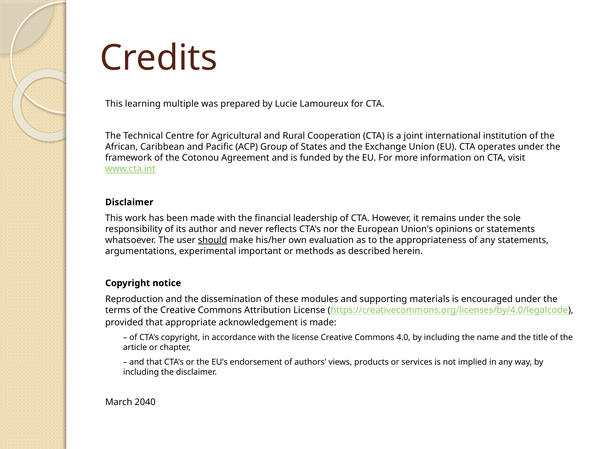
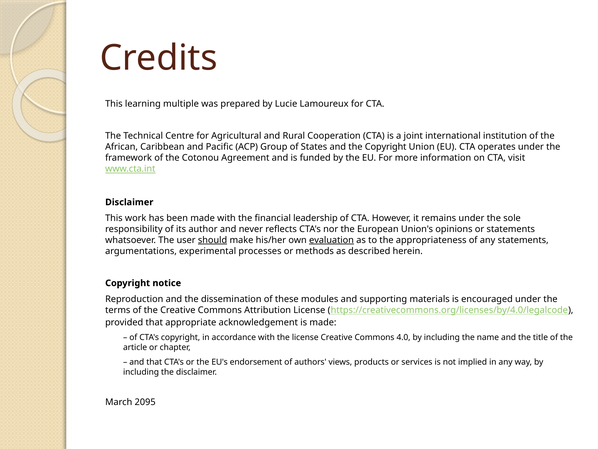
the Exchange: Exchange -> Copyright
evaluation underline: none -> present
important: important -> processes
2040: 2040 -> 2095
